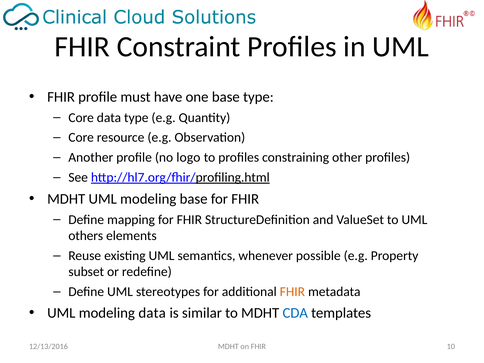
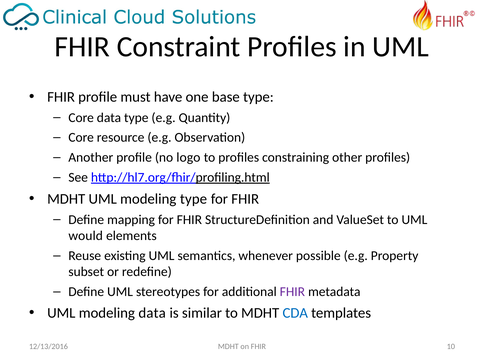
modeling base: base -> type
others: others -> would
FHIR at (292, 292) colour: orange -> purple
